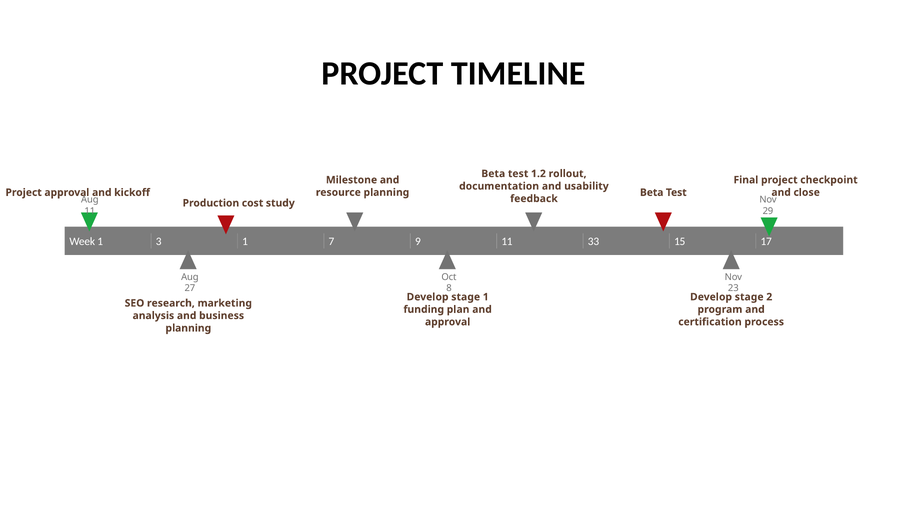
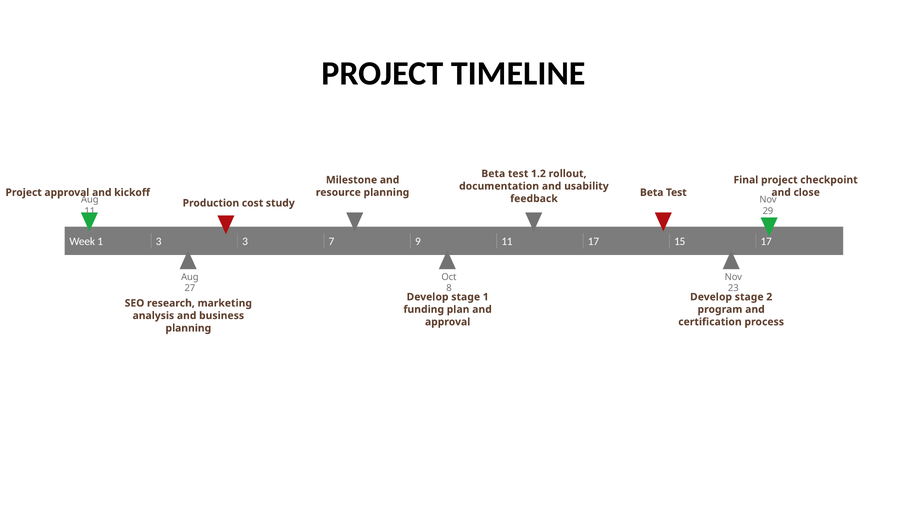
3 1: 1 -> 3
11 33: 33 -> 17
